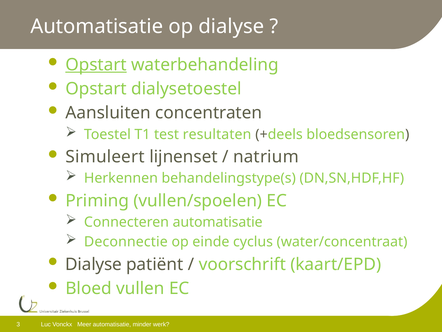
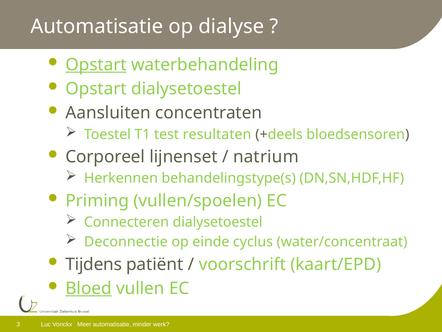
Simuleert: Simuleert -> Corporeel
Connecteren automatisatie: automatisatie -> dialysetoestel
Dialyse at (94, 264): Dialyse -> Tijdens
Bloed underline: none -> present
